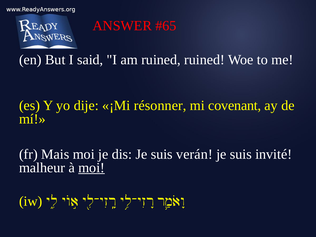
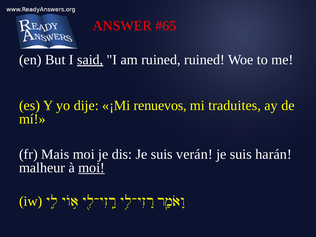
said underline: none -> present
résonner: résonner -> renuevos
covenant: covenant -> traduites
invité: invité -> harán
